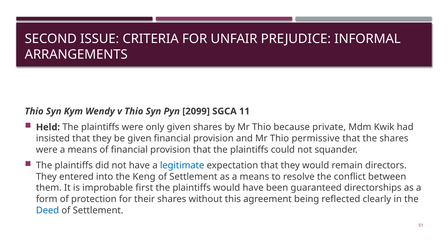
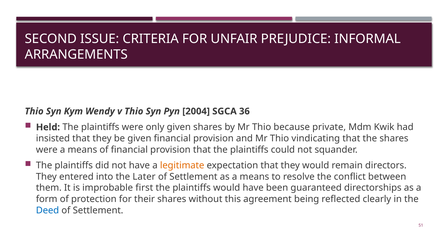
2099: 2099 -> 2004
11: 11 -> 36
permissive: permissive -> vindicating
legitimate colour: blue -> orange
Keng: Keng -> Later
